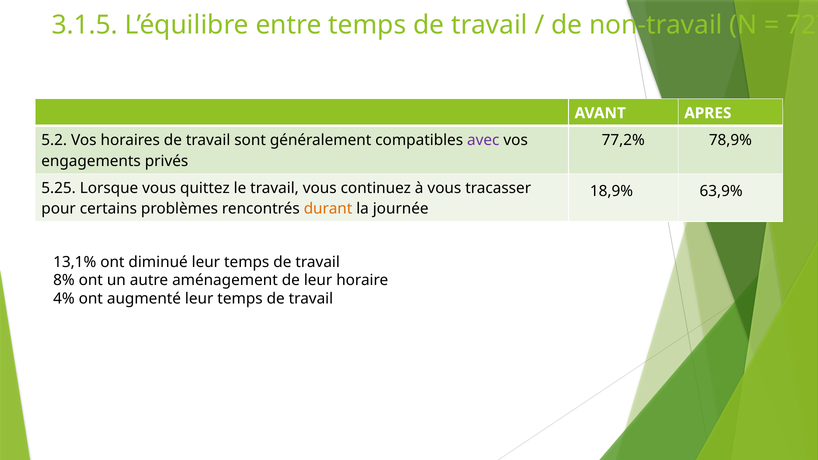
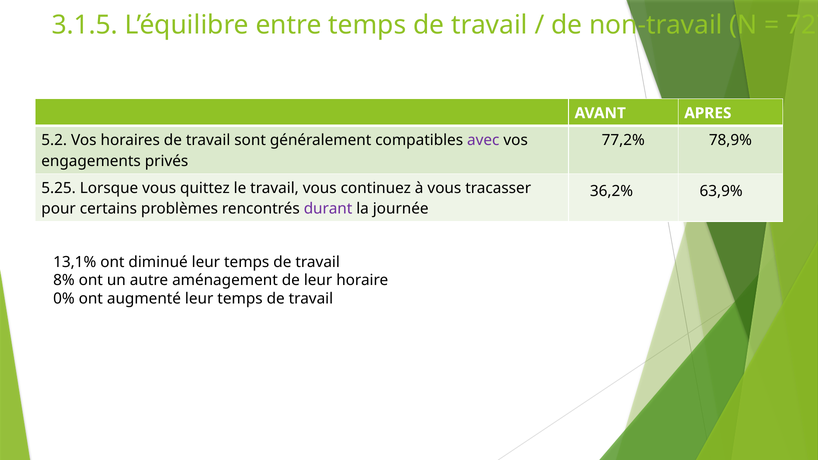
18,9%: 18,9% -> 36,2%
durant colour: orange -> purple
4%: 4% -> 0%
